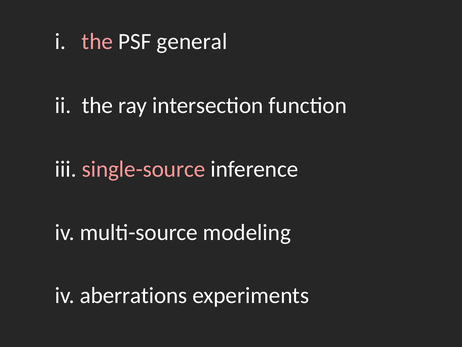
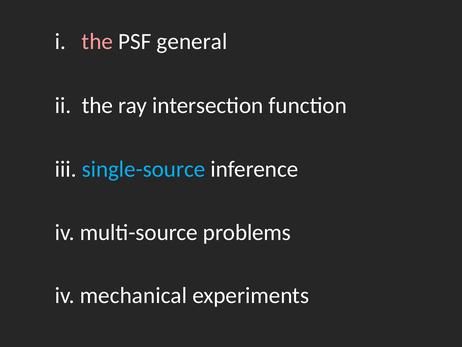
single-source colour: pink -> light blue
modeling: modeling -> problems
aberrations: aberrations -> mechanical
